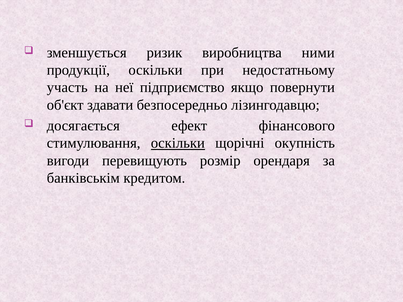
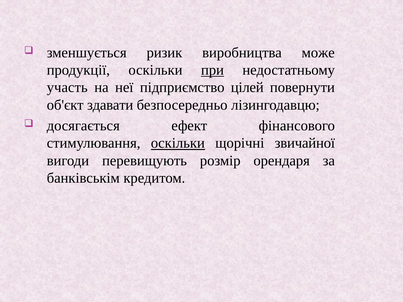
ними: ними -> може
при underline: none -> present
якщо: якщо -> цілей
окупність: окупність -> звичайної
